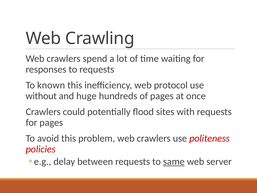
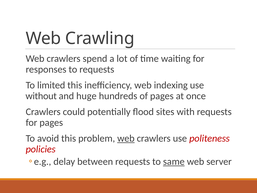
known: known -> limited
protocol: protocol -> indexing
web at (126, 138) underline: none -> present
